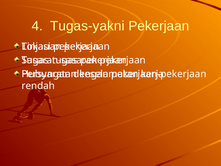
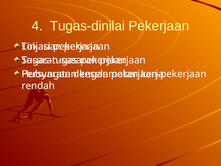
Tugas-yakni: Tugas-yakni -> Tugas-dinilai
